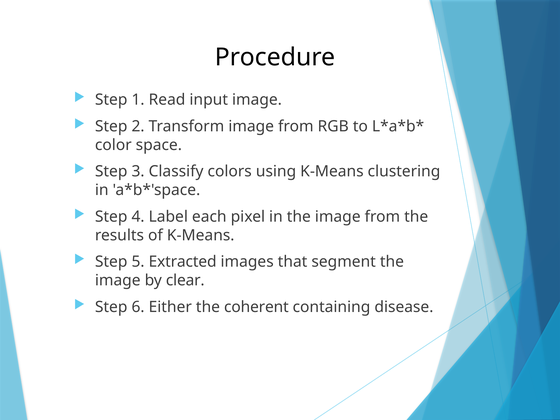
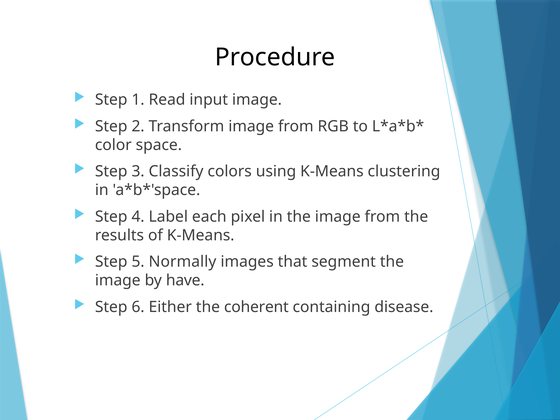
Extracted: Extracted -> Normally
clear: clear -> have
